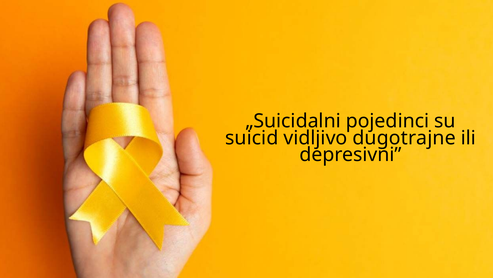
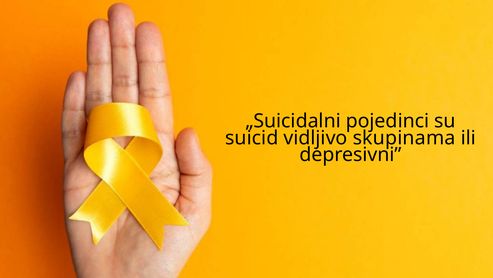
dugotrajne: dugotrajne -> skupinama
